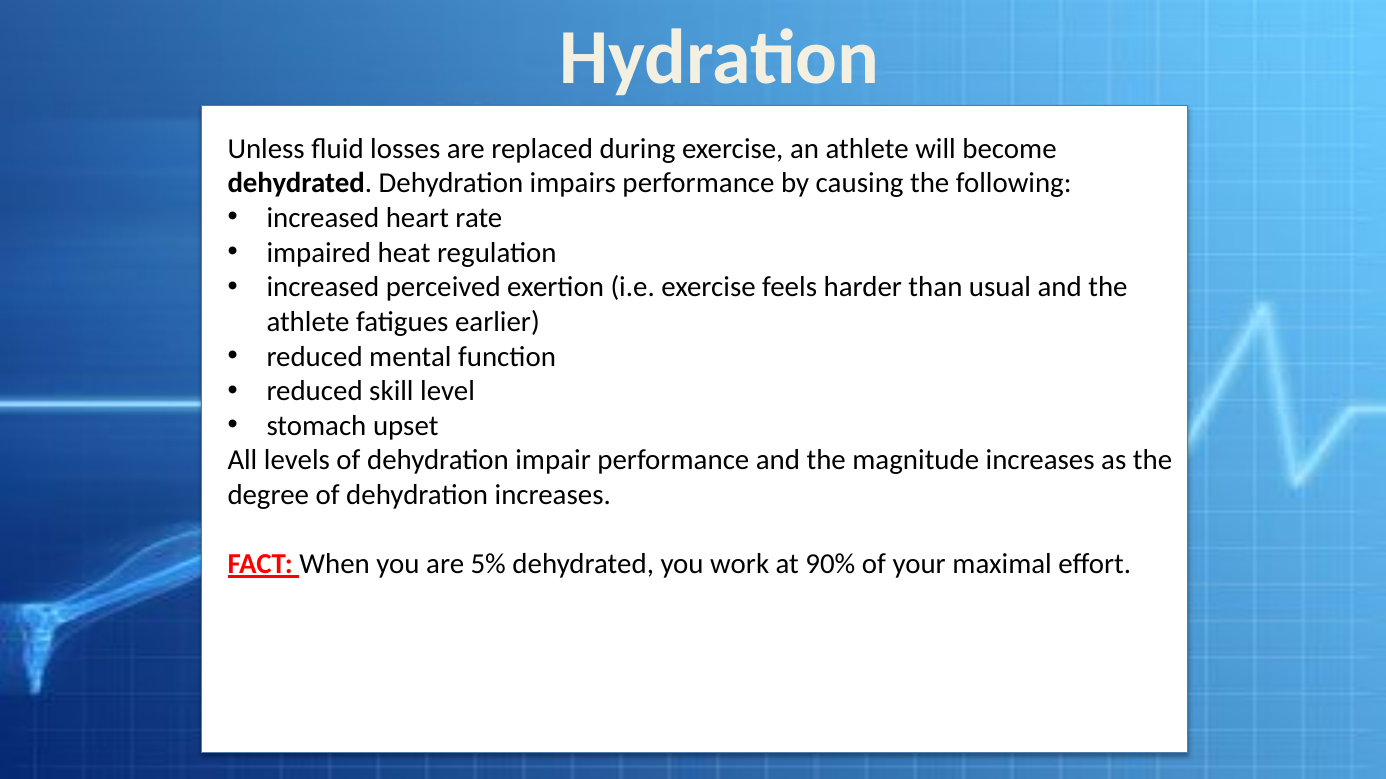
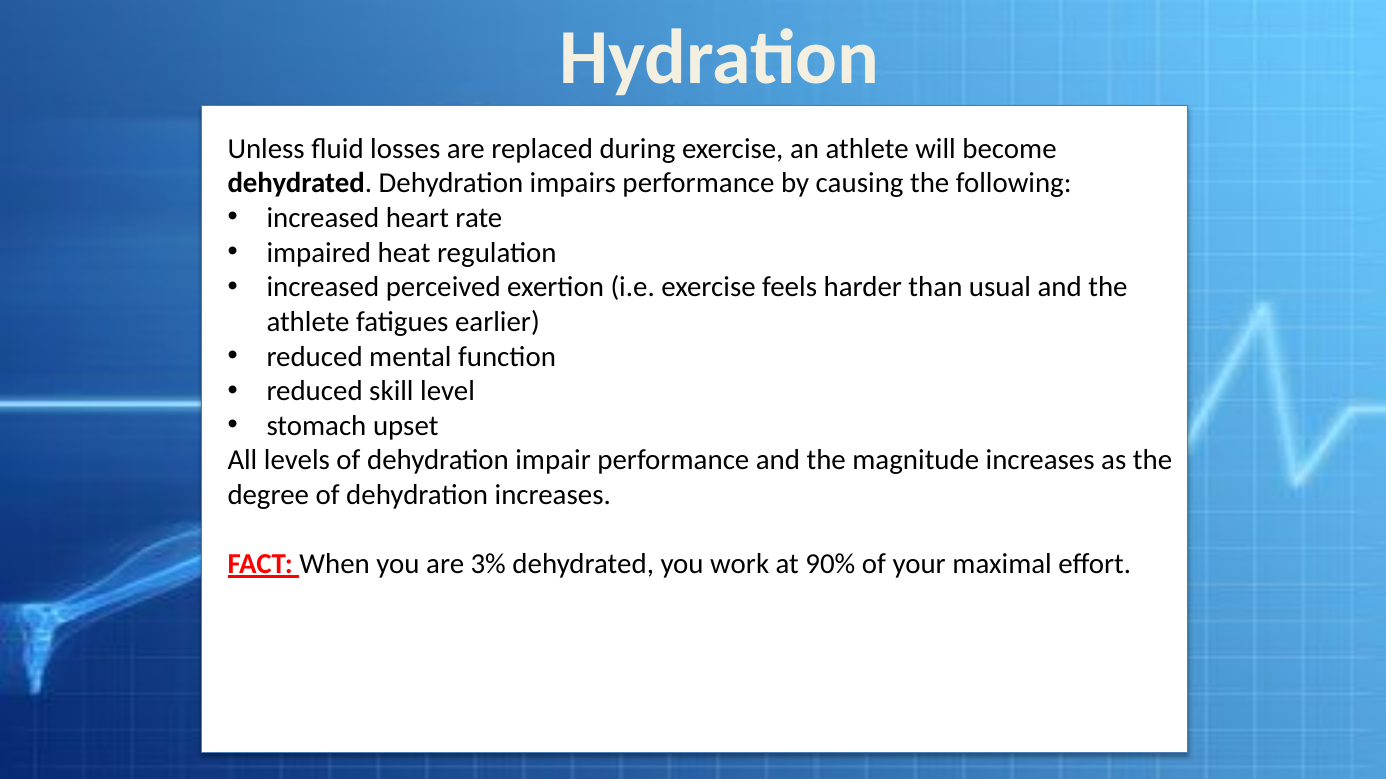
5%: 5% -> 3%
